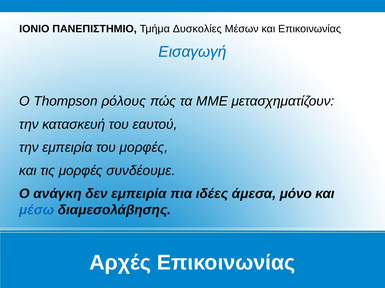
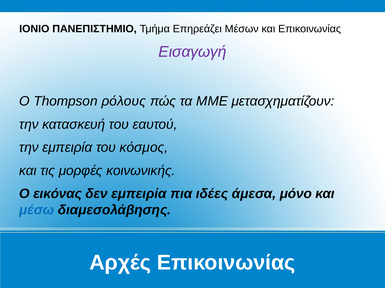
Δυσκολίες: Δυσκολίες -> Επηρεάζει
Εισαγωγή colour: blue -> purple
του μορφές: μορφές -> κόσμος
συνδέουμε: συνδέουμε -> κοινωνικής
ανάγκη: ανάγκη -> εικόνας
